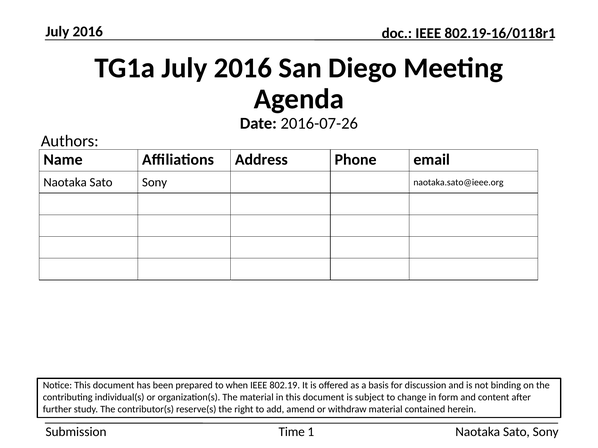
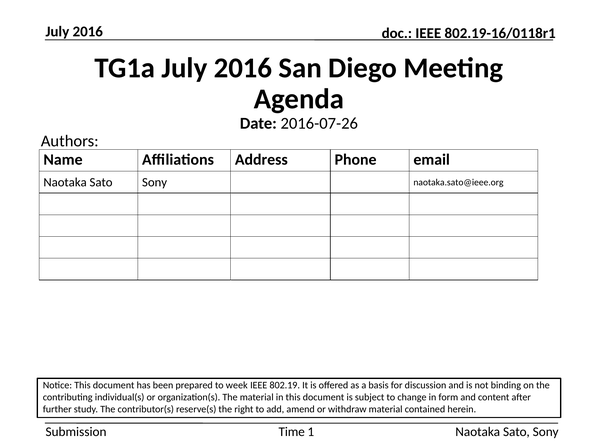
when: when -> week
